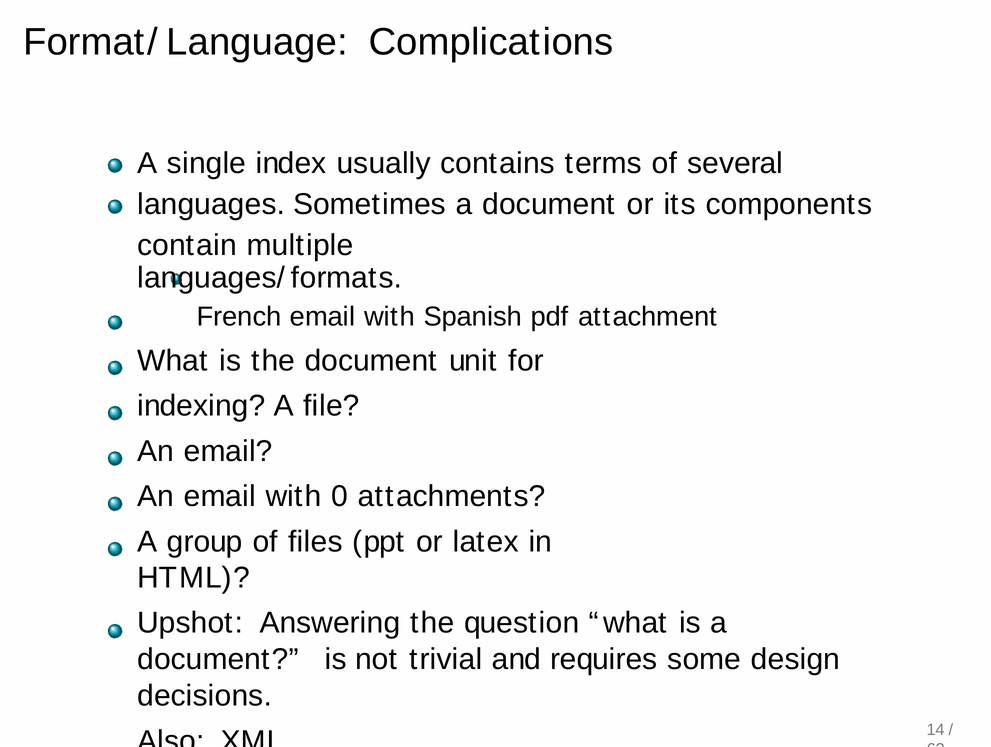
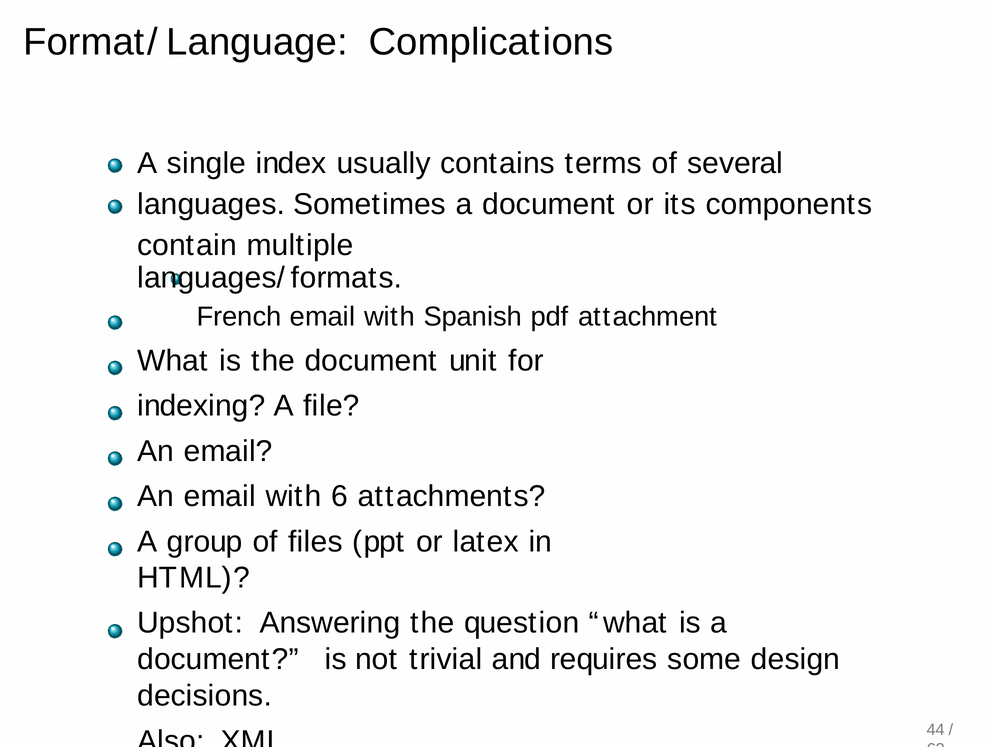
0: 0 -> 6
14: 14 -> 44
